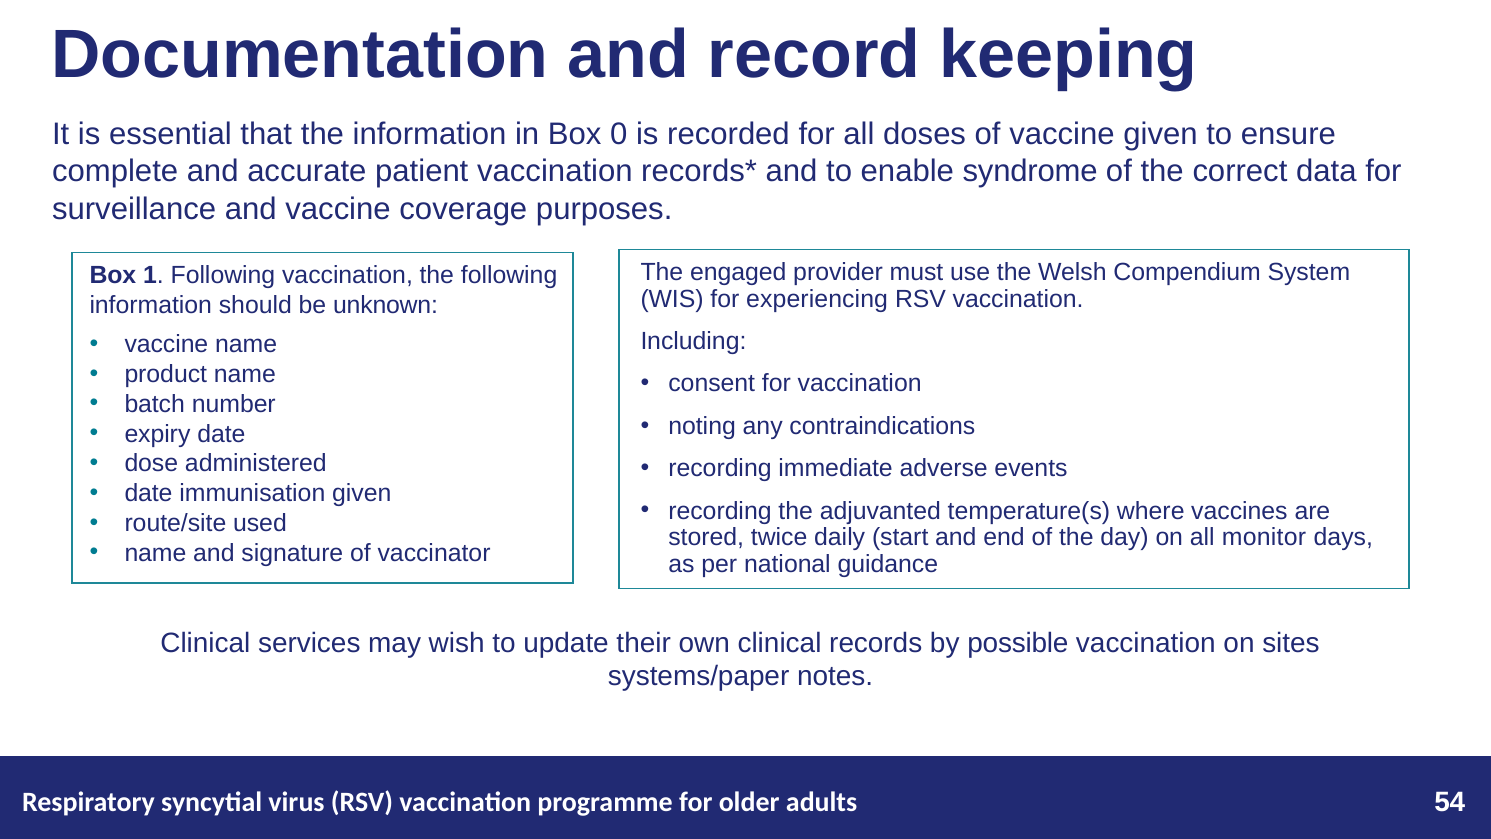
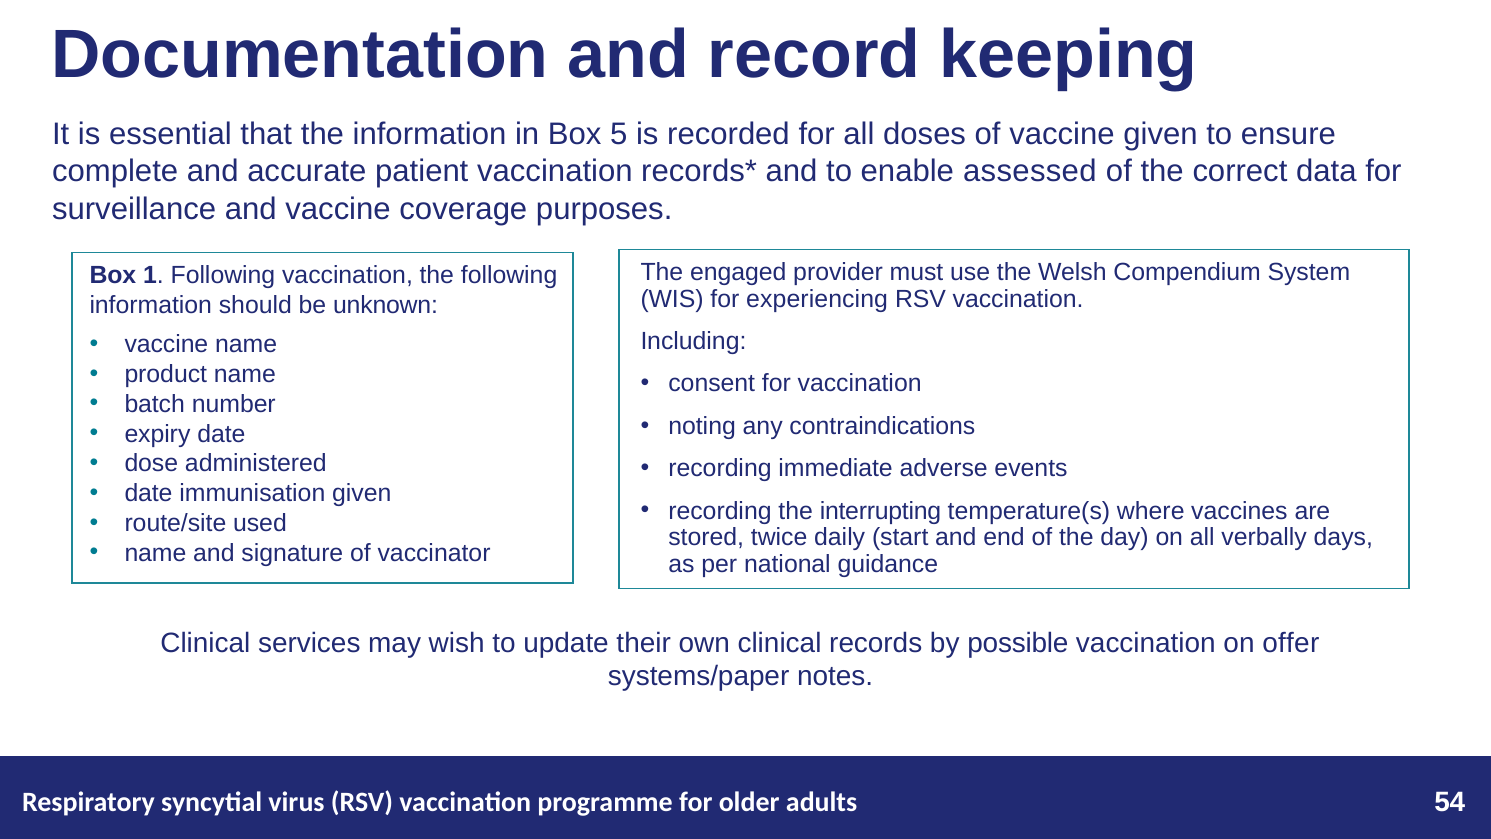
0: 0 -> 5
syndrome: syndrome -> assessed
adjuvanted: adjuvanted -> interrupting
monitor: monitor -> verbally
sites: sites -> offer
